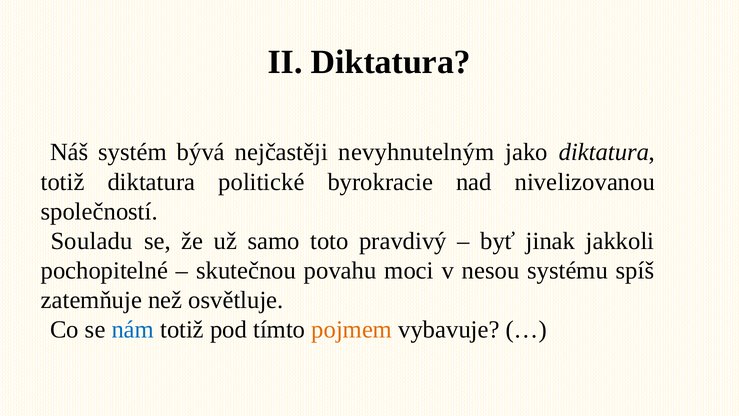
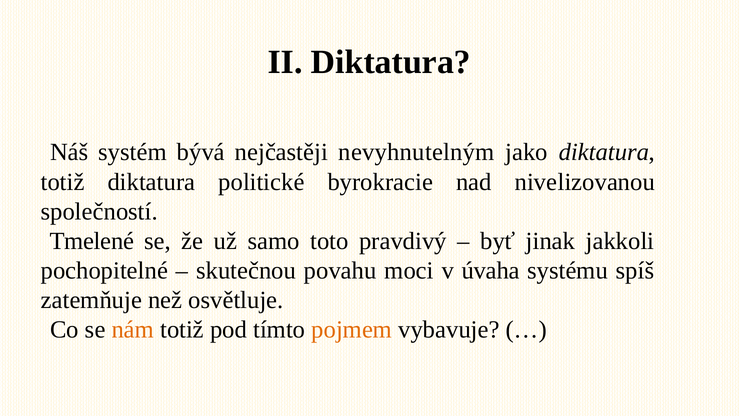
Souladu: Souladu -> Tmelené
nesou: nesou -> úvaha
nám colour: blue -> orange
